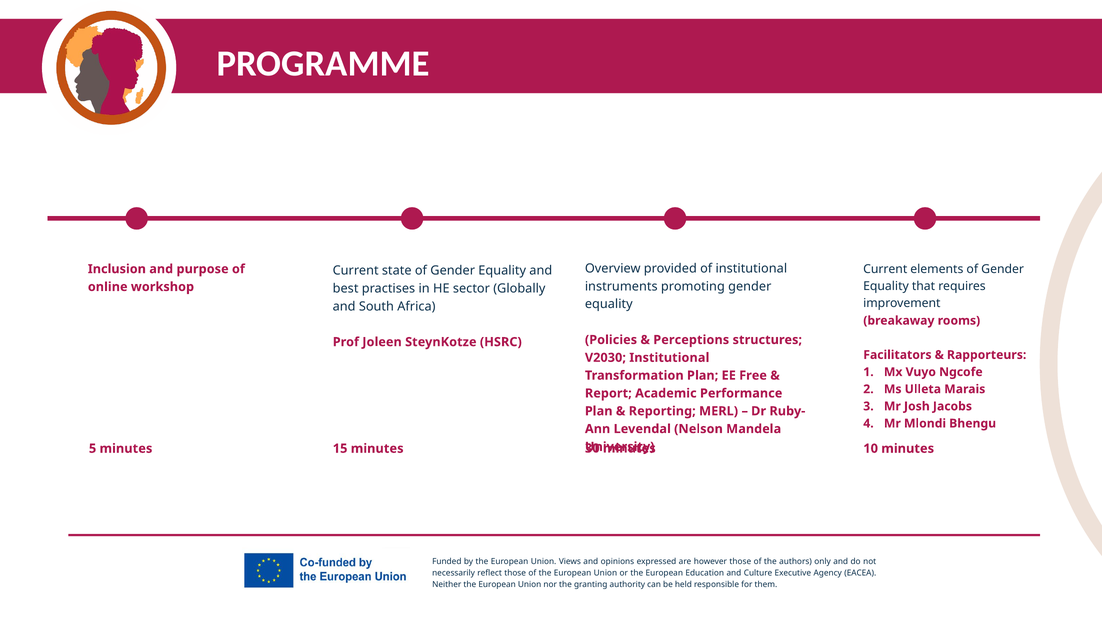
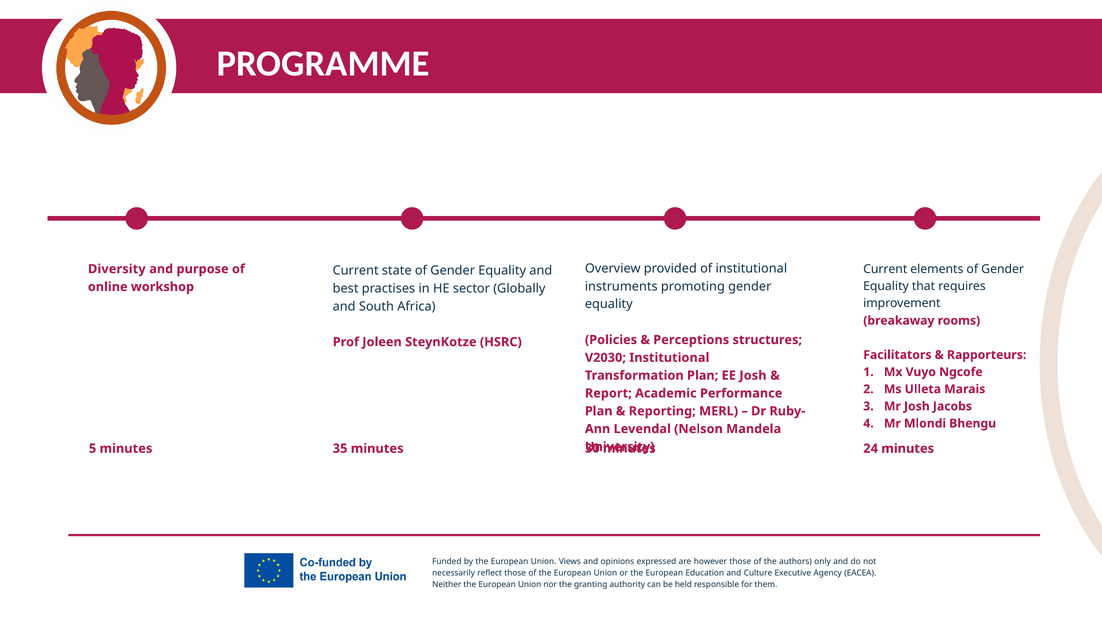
Inclusion: Inclusion -> Diversity
EE Free: Free -> Josh
15: 15 -> 35
10: 10 -> 24
